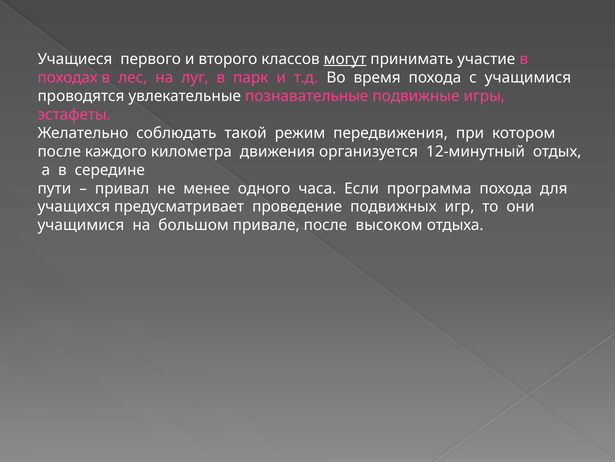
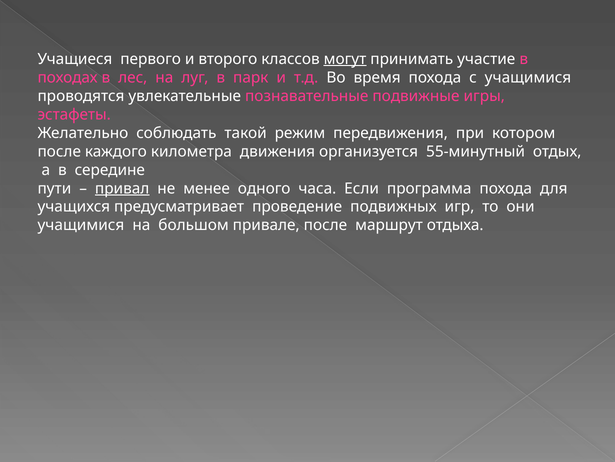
12-минутный: 12-минутный -> 55-минутный
привал underline: none -> present
высоком: высоком -> маршрут
